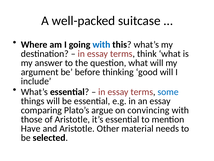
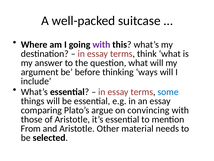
with at (101, 45) colour: blue -> purple
good: good -> ways
Have: Have -> From
